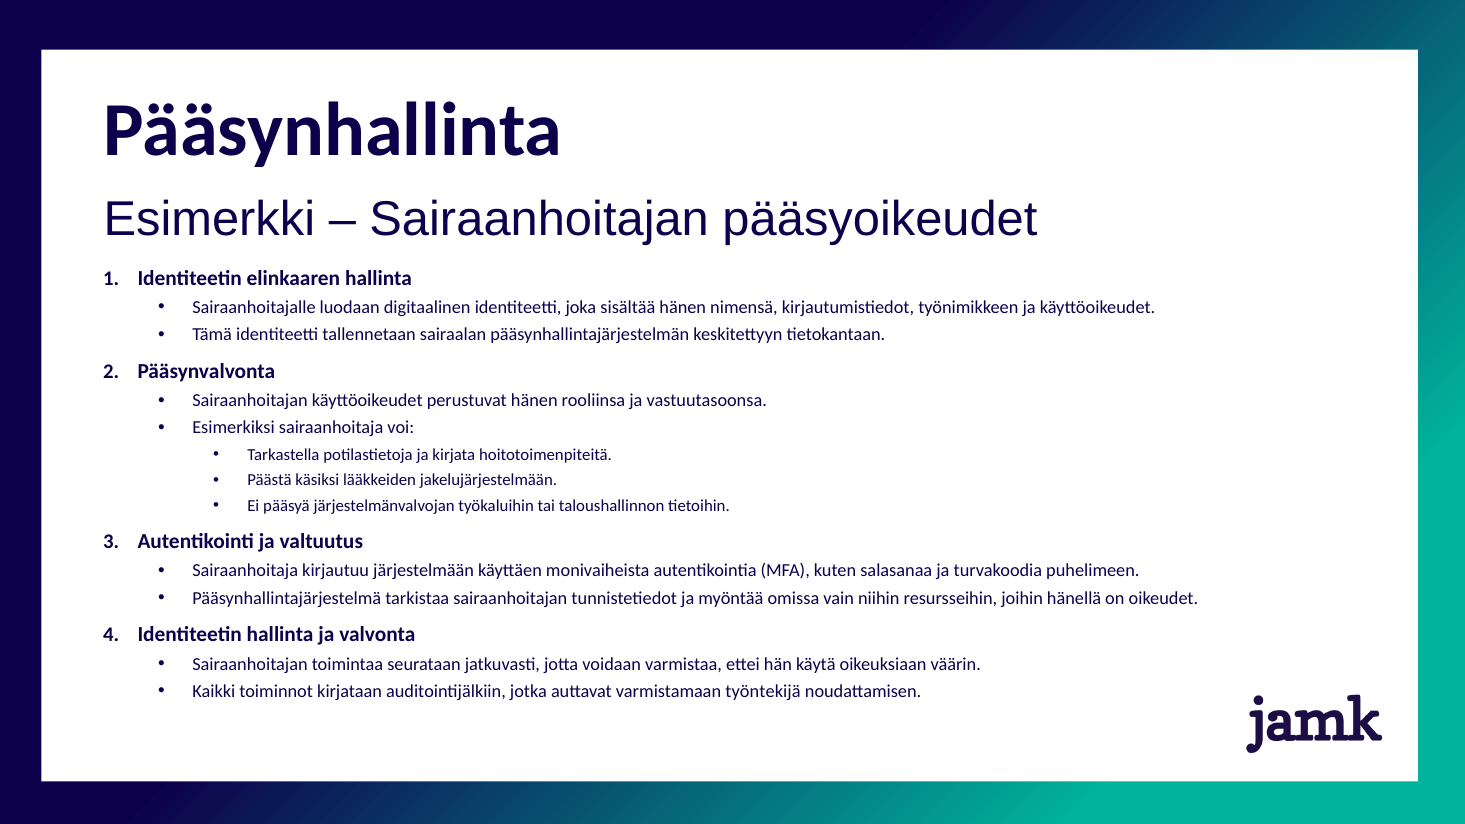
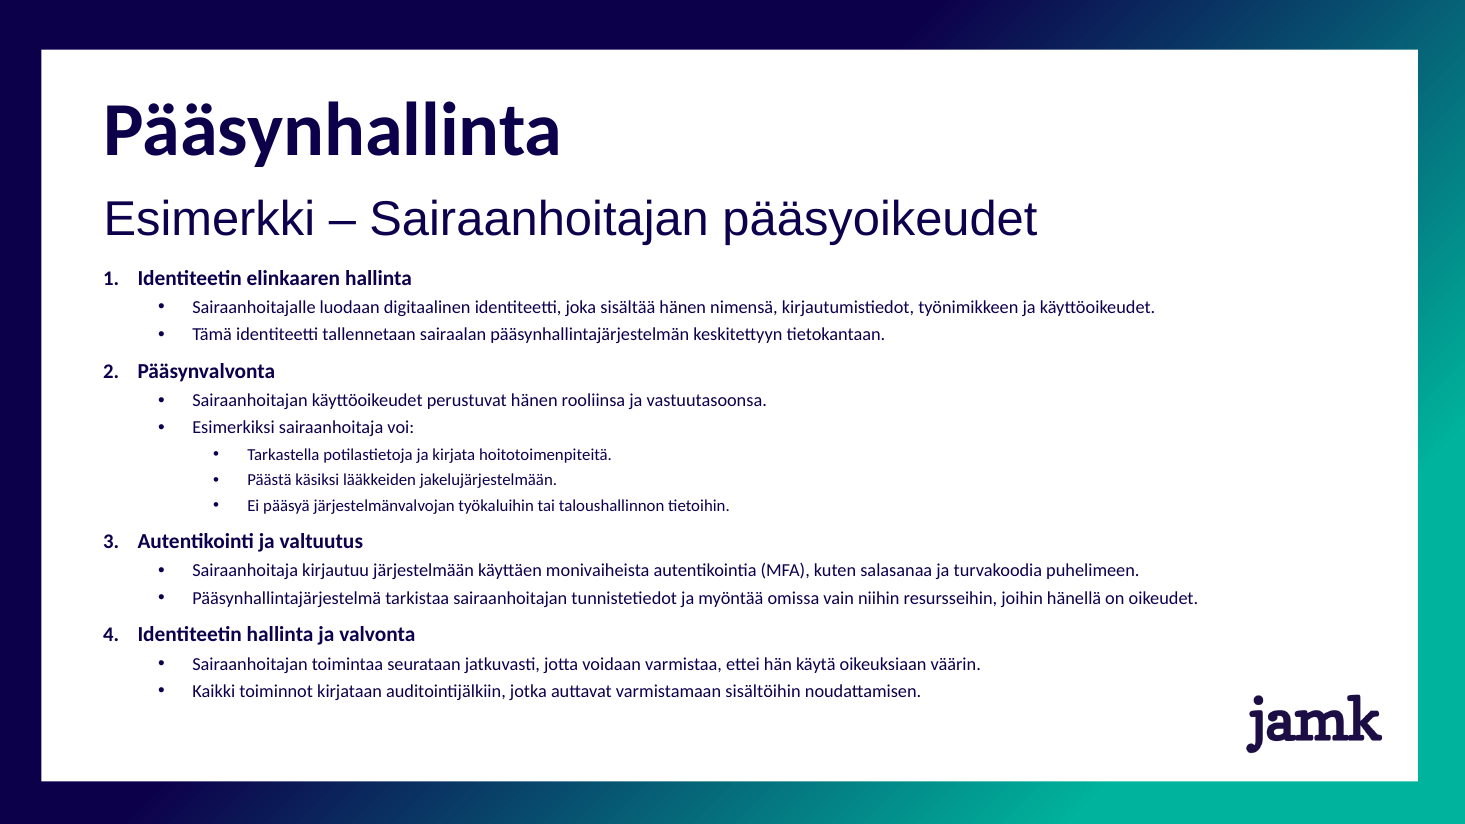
työntekijä: työntekijä -> sisältöihin
